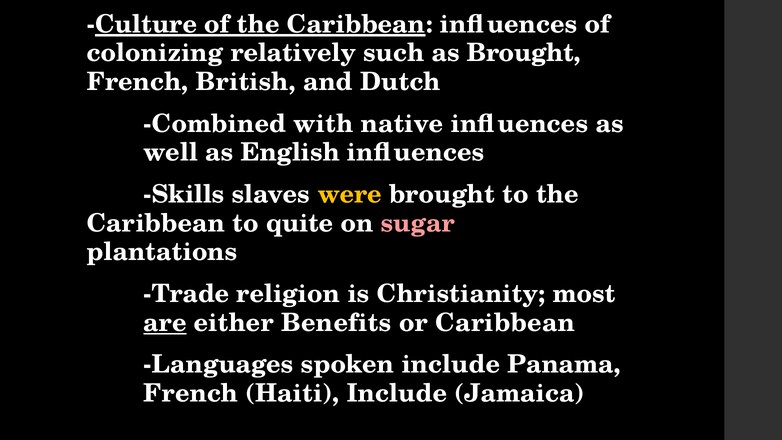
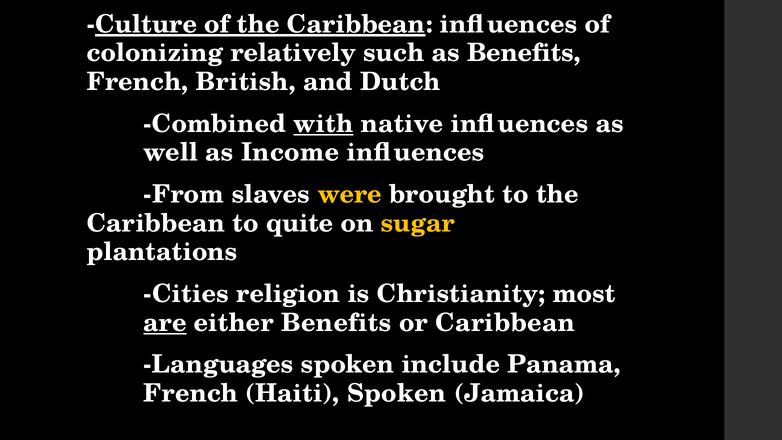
as Brought: Brought -> Benefits
with underline: none -> present
English: English -> Income
Skills: Skills -> From
sugar colour: pink -> yellow
Trade: Trade -> Cities
Haiti Include: Include -> Spoken
